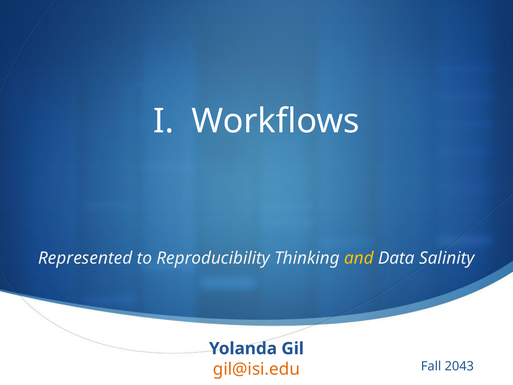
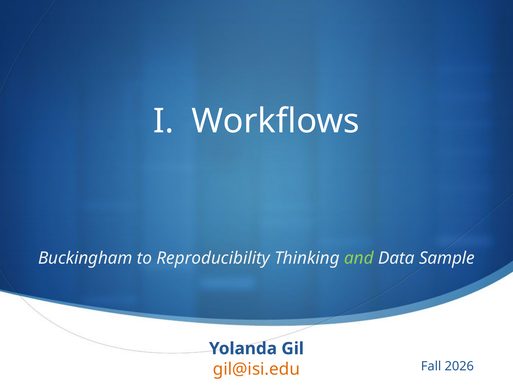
Represented: Represented -> Buckingham
and colour: yellow -> light green
Salinity: Salinity -> Sample
2043: 2043 -> 2026
